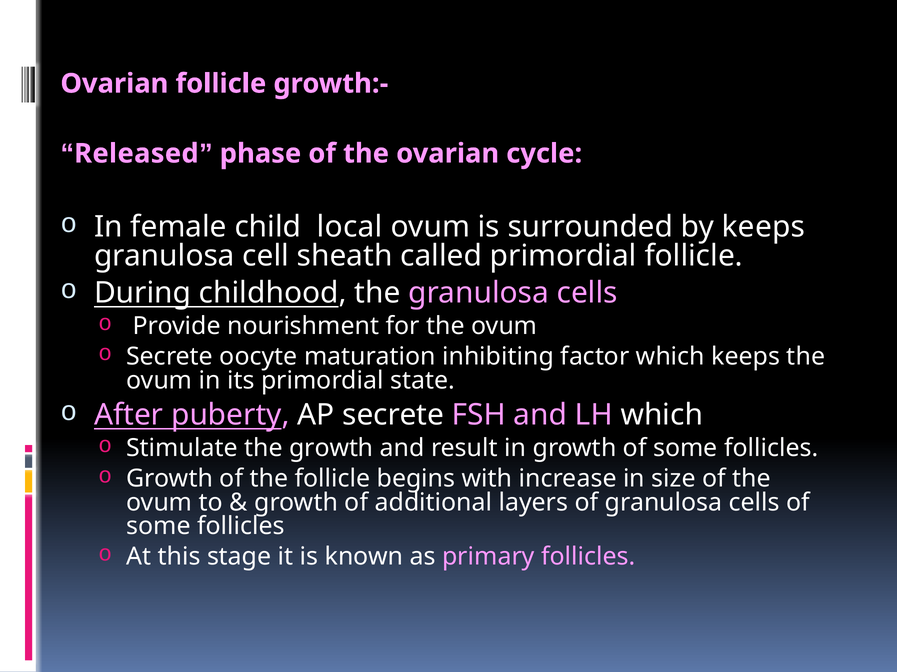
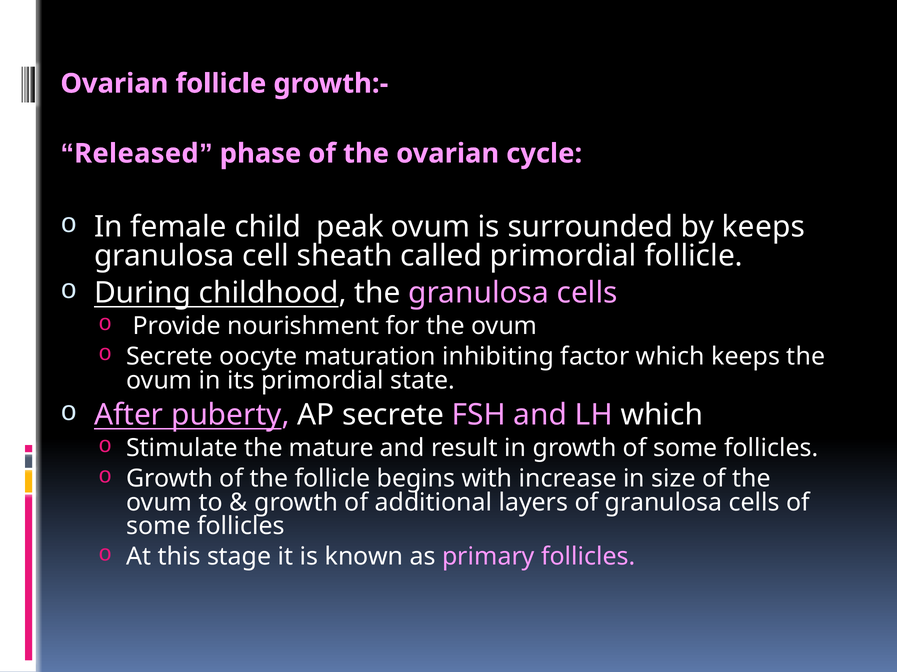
local: local -> peak
the growth: growth -> mature
